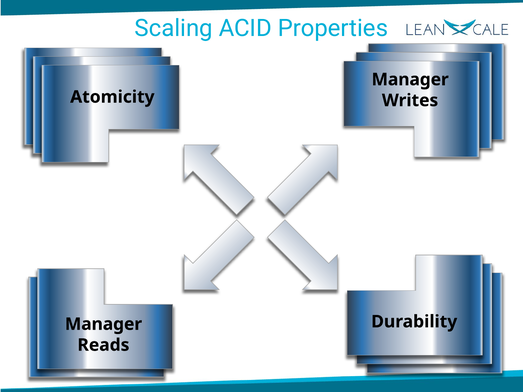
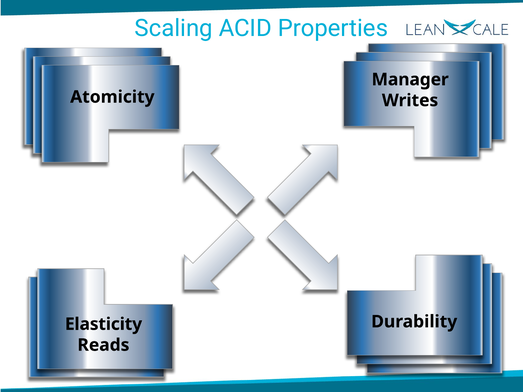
Manager at (103, 324): Manager -> Elasticity
